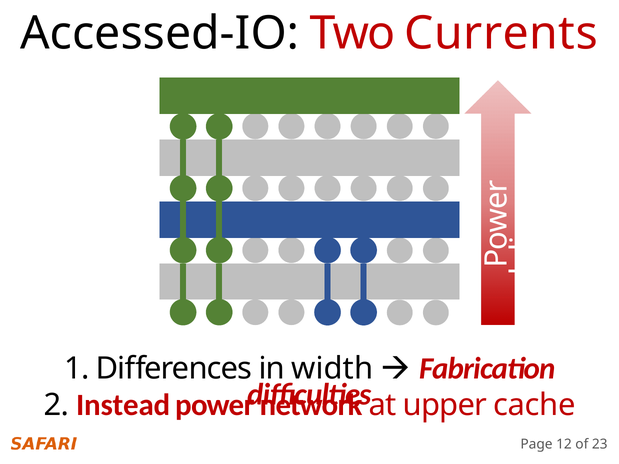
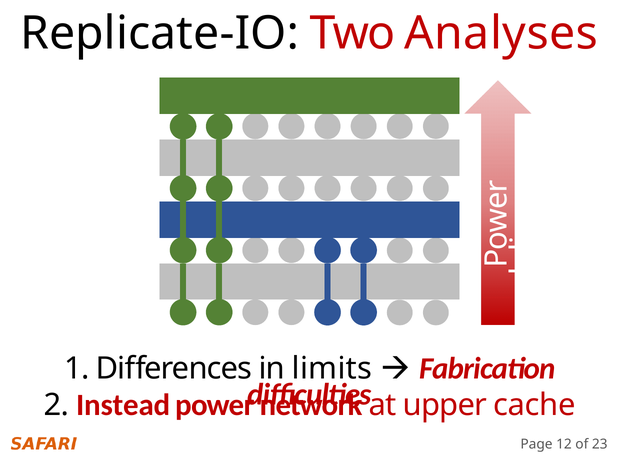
Accessed-IO: Accessed-IO -> Replicate-IO
Currents: Currents -> Analyses
width: width -> limits
